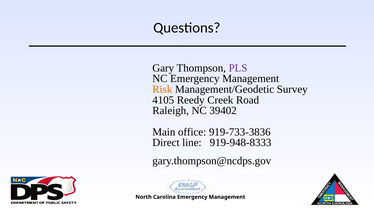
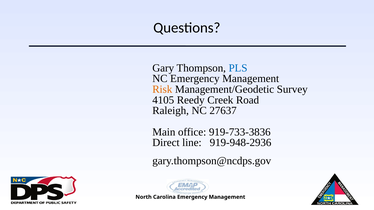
PLS colour: purple -> blue
39402: 39402 -> 27637
919-948-8333: 919-948-8333 -> 919-948-2936
